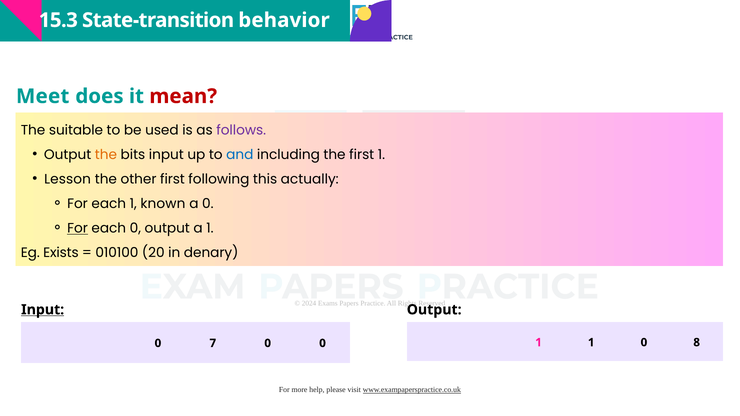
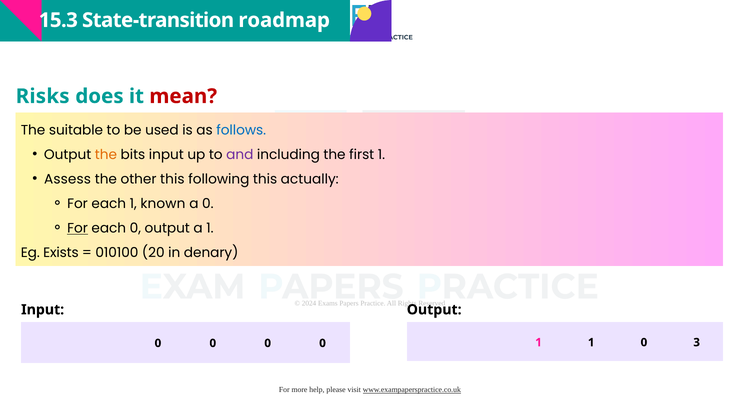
behavior: behavior -> roadmap
Meet: Meet -> Risks
follows colour: purple -> blue
and colour: blue -> purple
Lesson: Lesson -> Assess
other first: first -> this
Input at (43, 310) underline: present -> none
8: 8 -> 3
7 at (213, 343): 7 -> 0
